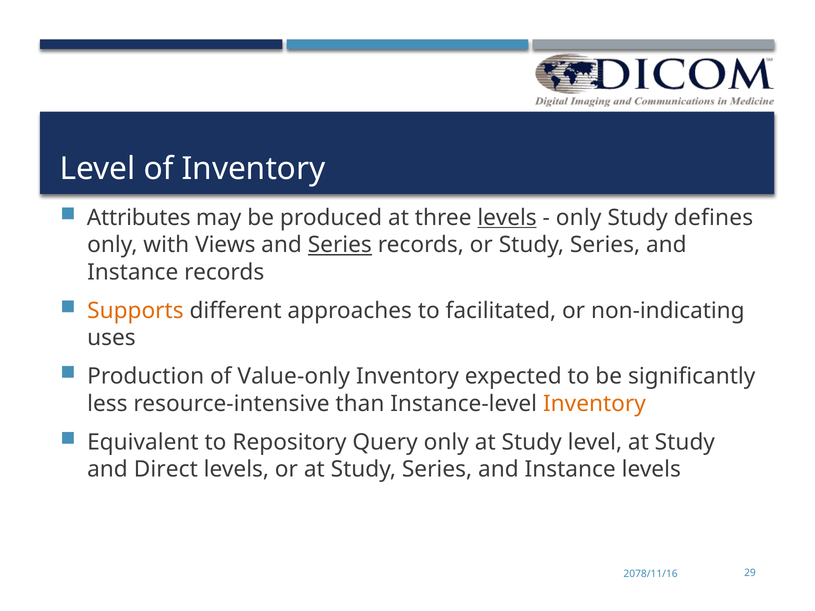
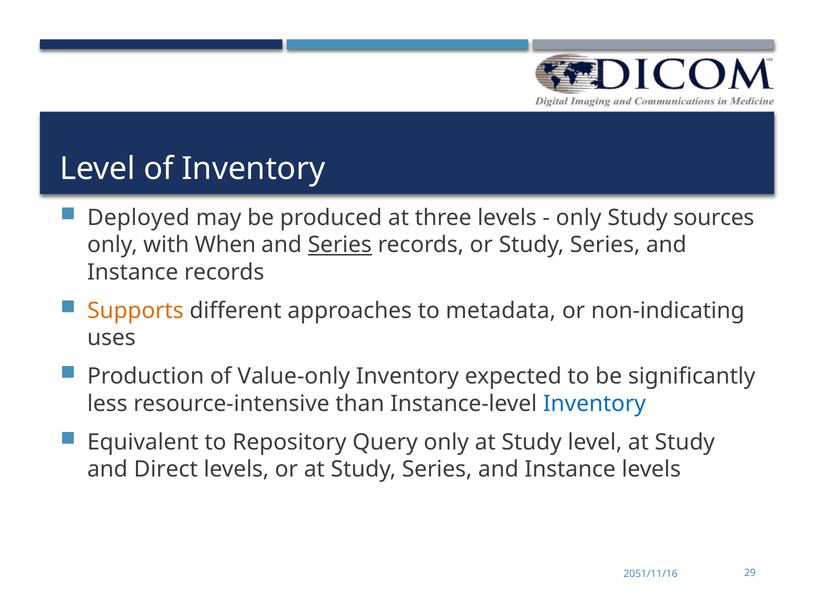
Attributes: Attributes -> Deployed
levels at (507, 218) underline: present -> none
defines: defines -> sources
Views: Views -> When
facilitated: facilitated -> metadata
Inventory at (594, 404) colour: orange -> blue
2078/11/16: 2078/11/16 -> 2051/11/16
